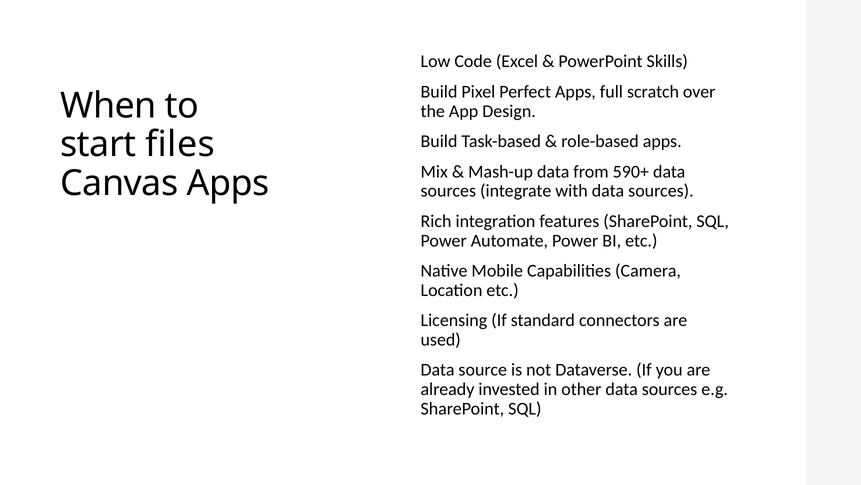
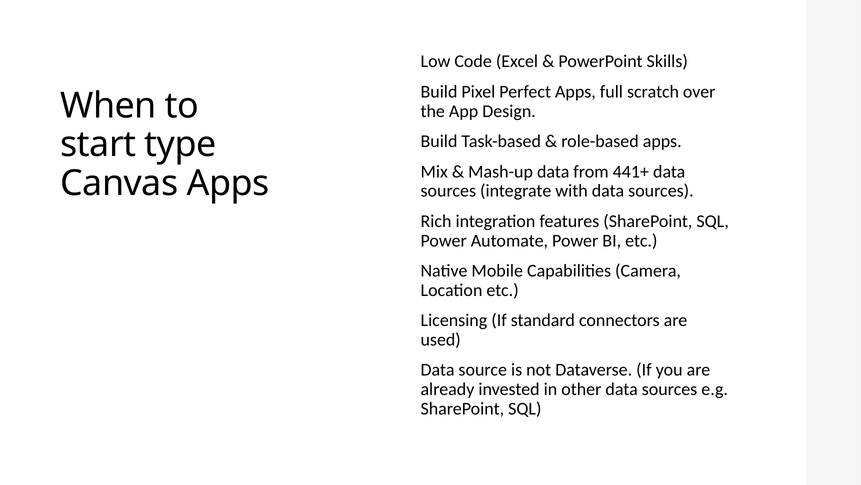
files: files -> type
590+: 590+ -> 441+
